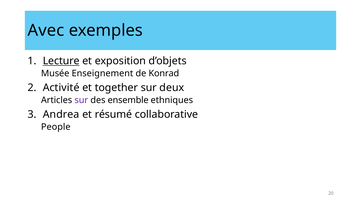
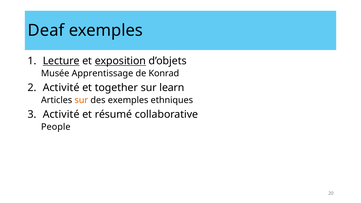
Avec: Avec -> Deaf
exposition underline: none -> present
Enseignement: Enseignement -> Apprentissage
deux: deux -> learn
sur at (81, 100) colour: purple -> orange
des ensemble: ensemble -> exemples
Andrea at (61, 115): Andrea -> Activité
